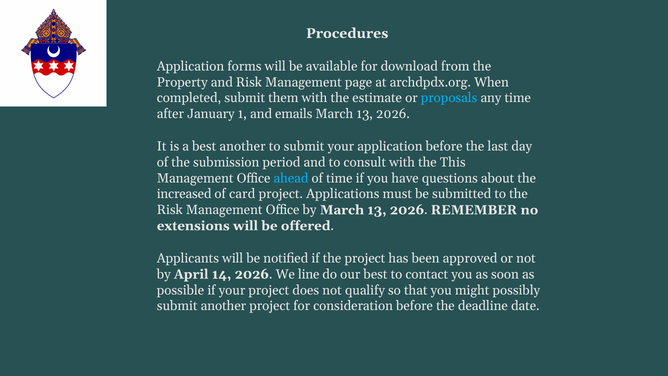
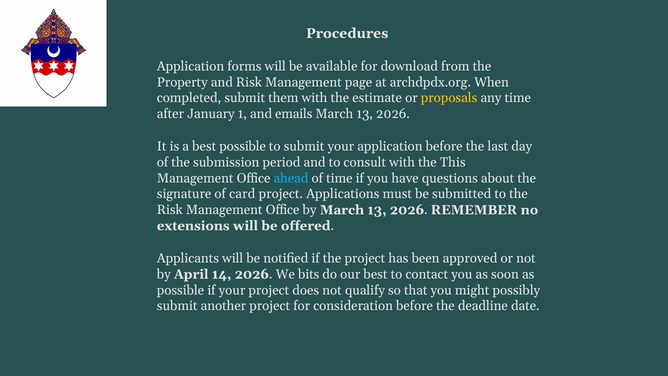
proposals colour: light blue -> yellow
best another: another -> possible
increased: increased -> signature
line: line -> bits
